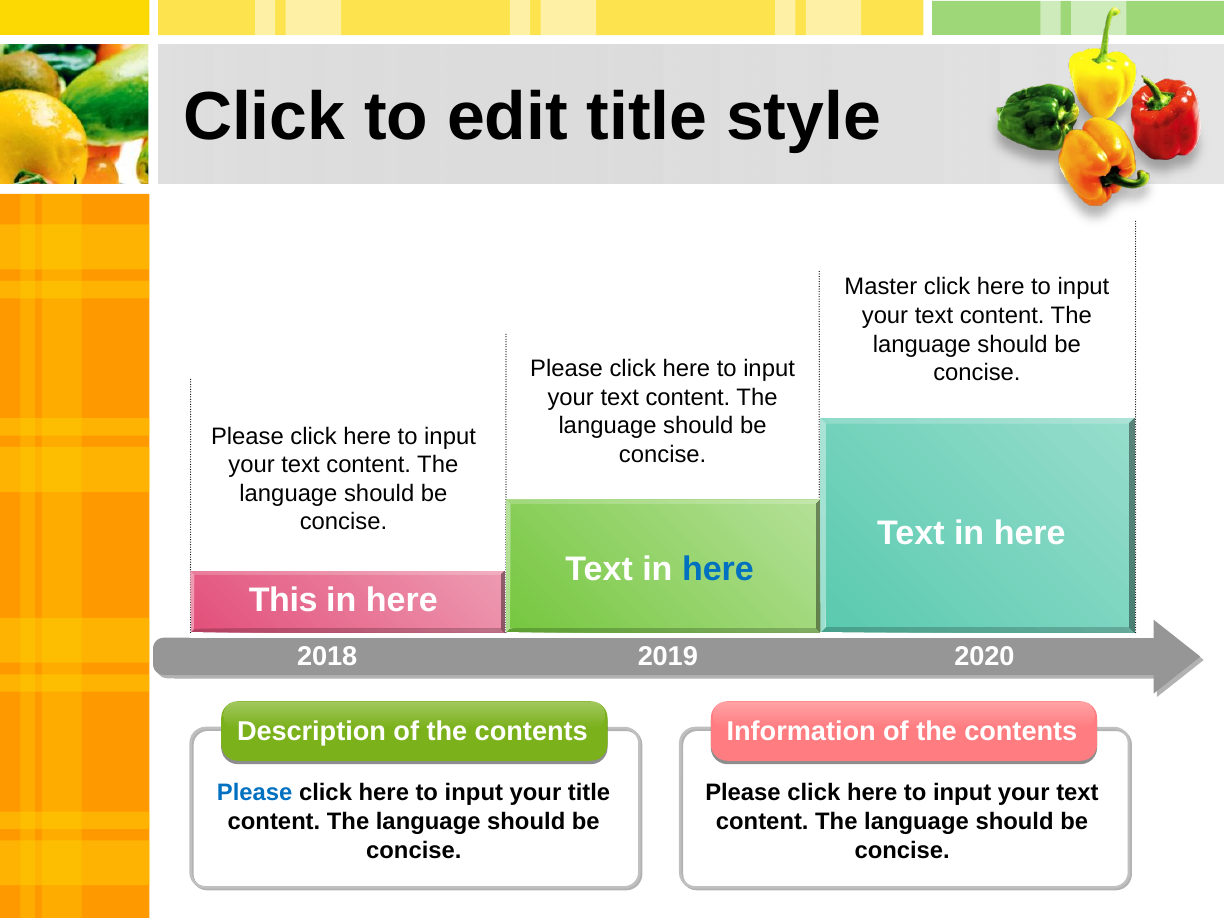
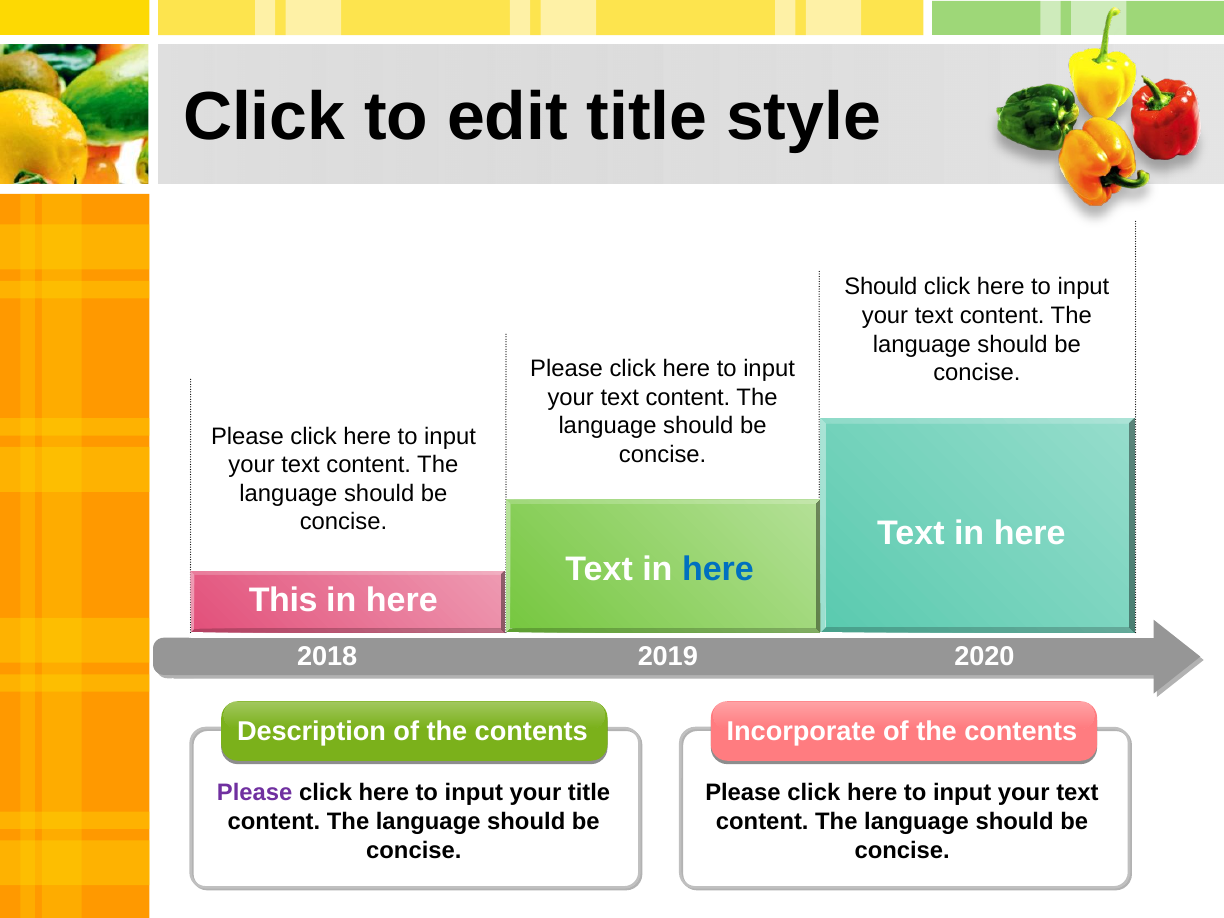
Master at (881, 287): Master -> Should
Information: Information -> Incorporate
Please at (255, 793) colour: blue -> purple
